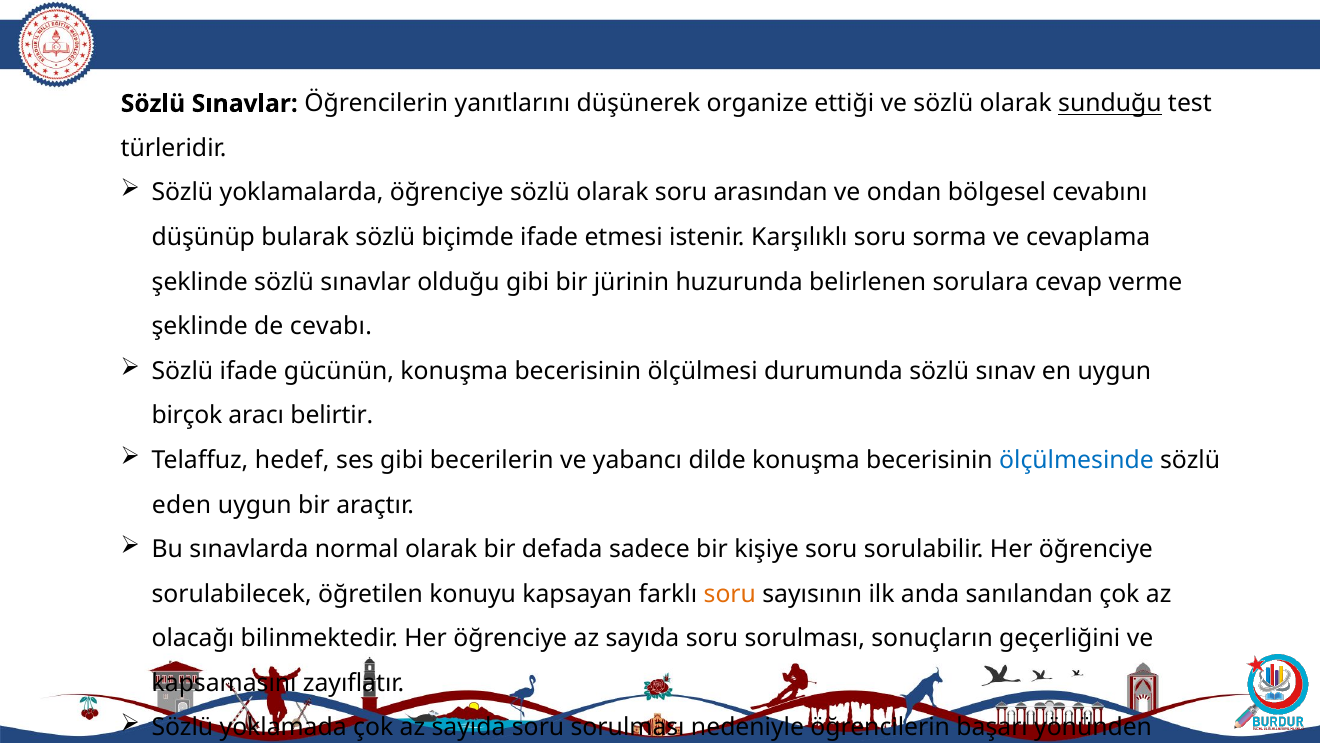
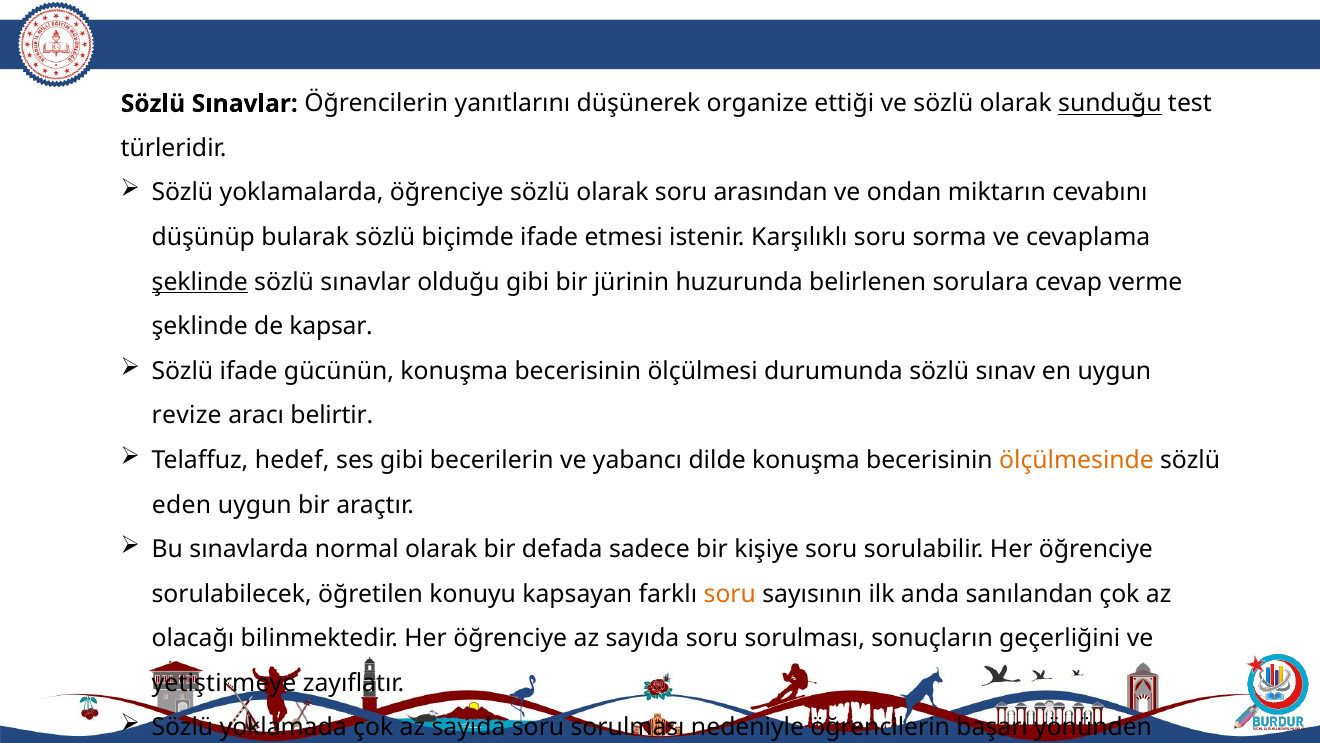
bölgesel: bölgesel -> miktarın
şeklinde at (200, 282) underline: none -> present
cevabı: cevabı -> kapsar
birçok: birçok -> revize
ölçülmesinde colour: blue -> orange
kapsamasını: kapsamasını -> yetiştirmeye
